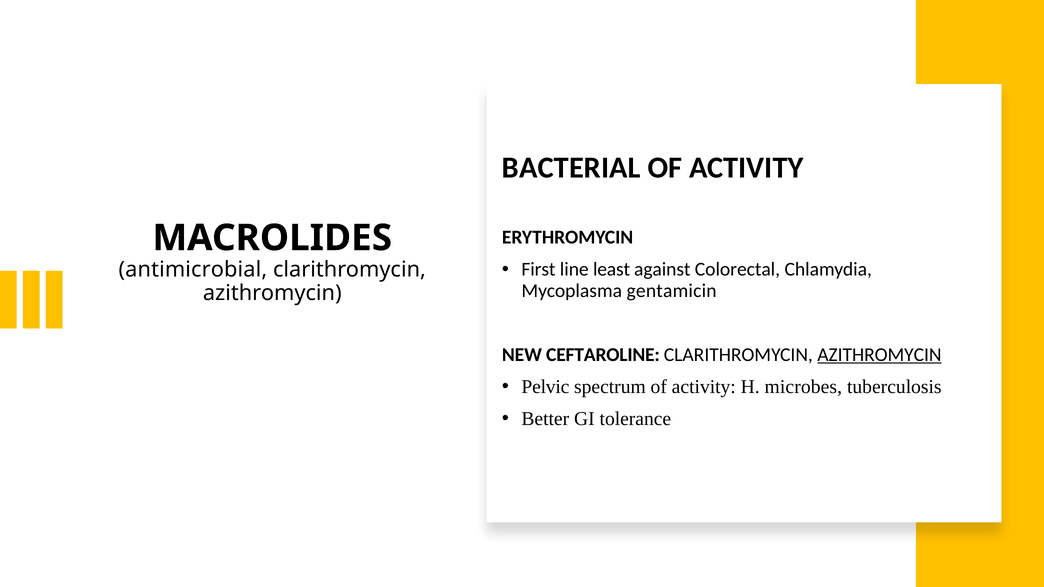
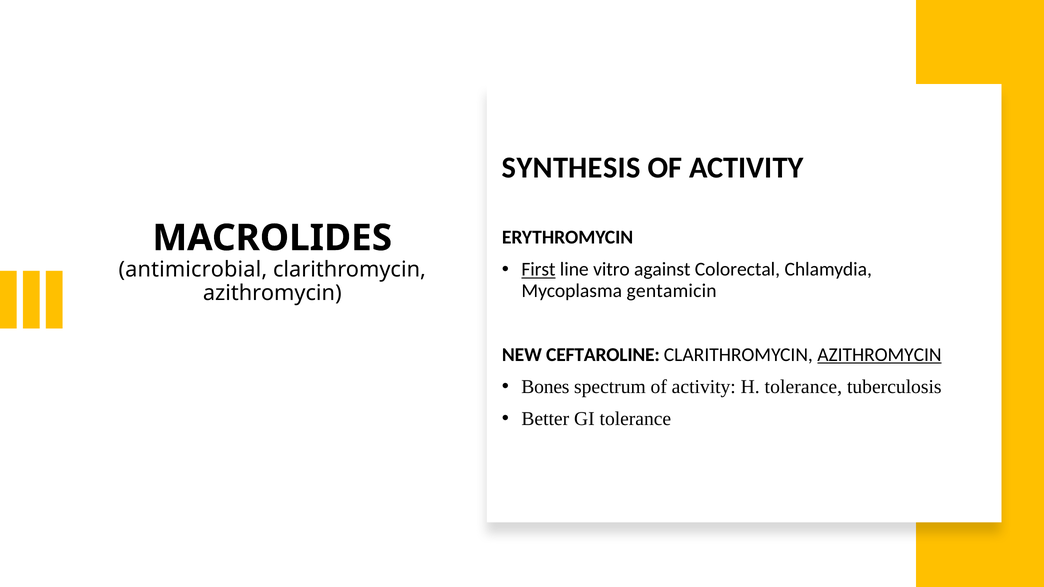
BACTERIAL: BACTERIAL -> SYNTHESIS
First underline: none -> present
least: least -> vitro
Pelvic: Pelvic -> Bones
H microbes: microbes -> tolerance
